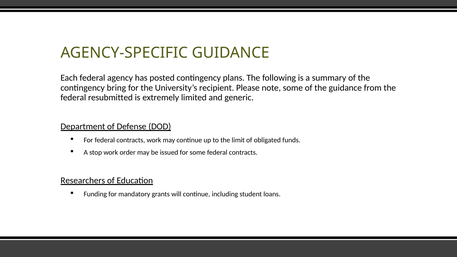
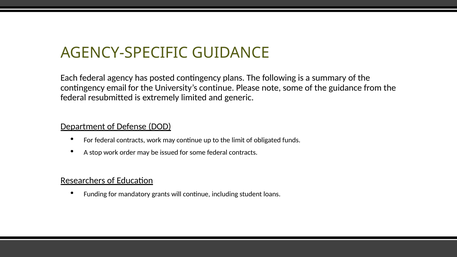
bring: bring -> email
University’s recipient: recipient -> continue
